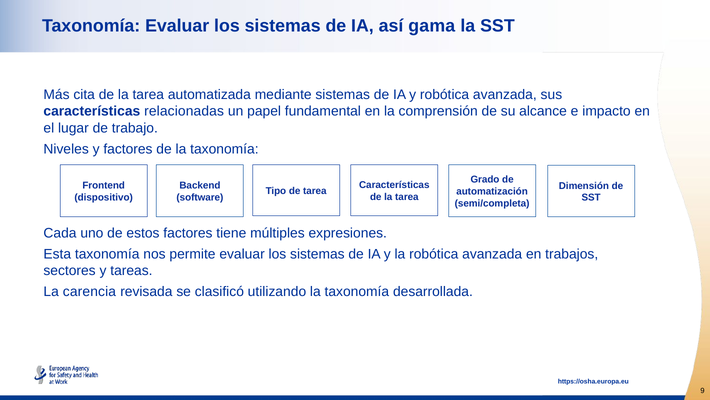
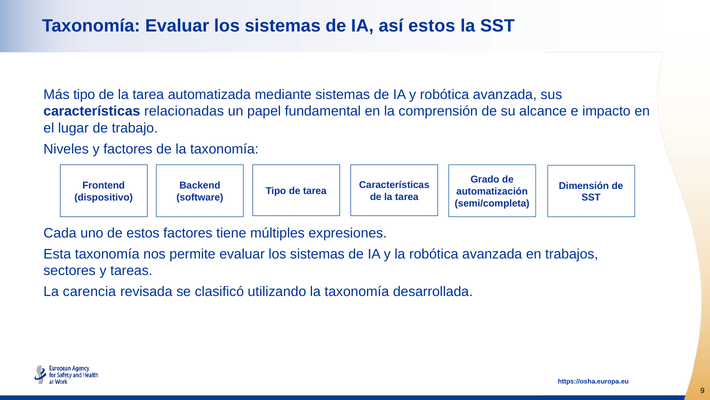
así gama: gama -> estos
Más cita: cita -> tipo
